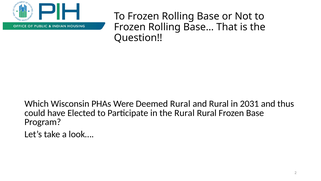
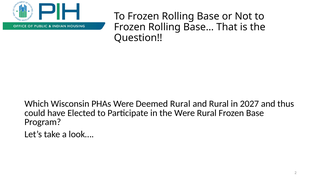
2031: 2031 -> 2027
the Rural: Rural -> Were
